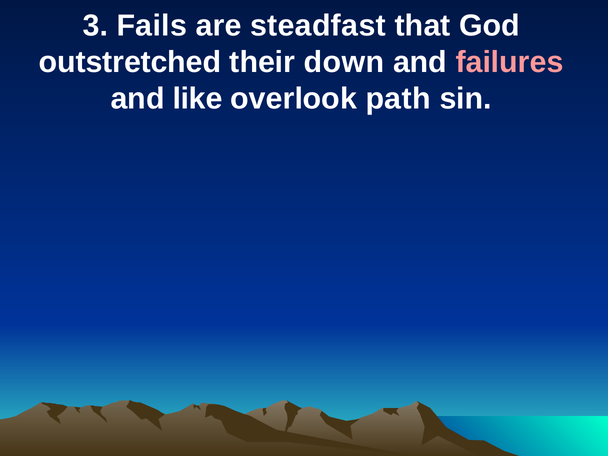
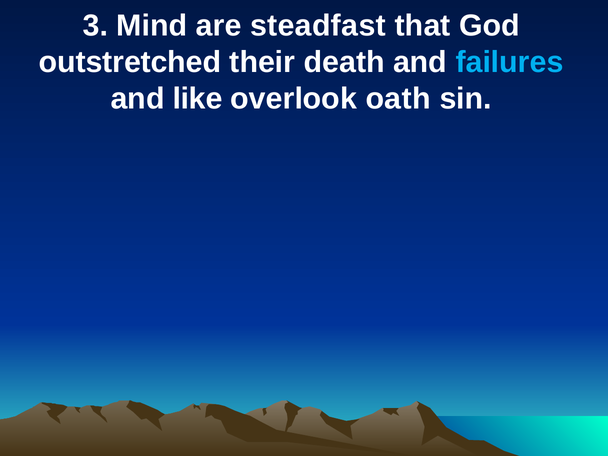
Fails: Fails -> Mind
down: down -> death
failures colour: pink -> light blue
path: path -> oath
